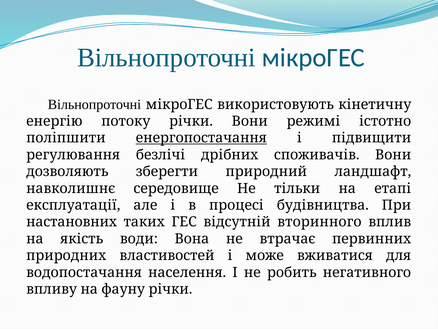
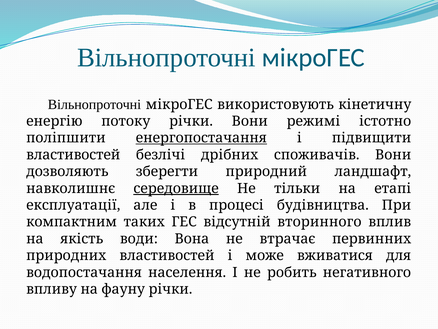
регулювання at (73, 155): регулювання -> властивостей
середовище underline: none -> present
настановних: настановних -> компактним
